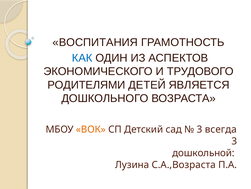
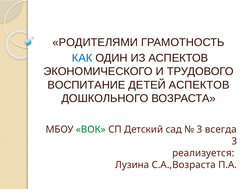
ВОСПИТАНИЯ: ВОСПИТАНИЯ -> РОДИТЕЛЯМИ
РОДИТЕЛЯМИ: РОДИТЕЛЯМИ -> ВОСПИТАНИЕ
ДЕТЕЙ ЯВЛЯЕТСЯ: ЯВЛЯЕТСЯ -> АСПЕКТОВ
ВОК colour: orange -> green
дошкольной: дошкольной -> реализуется
